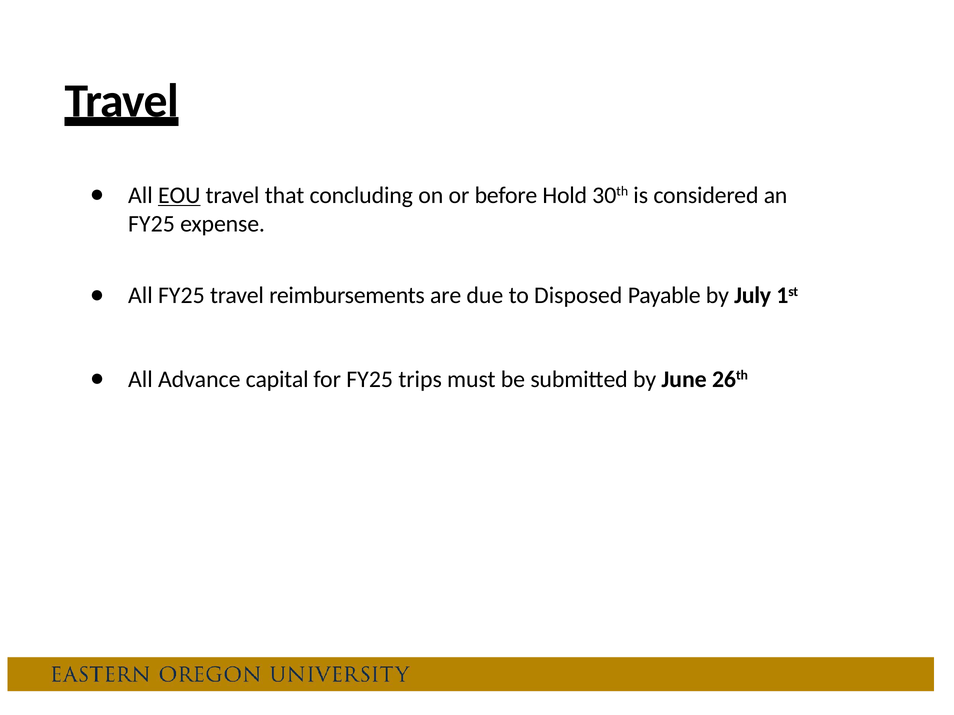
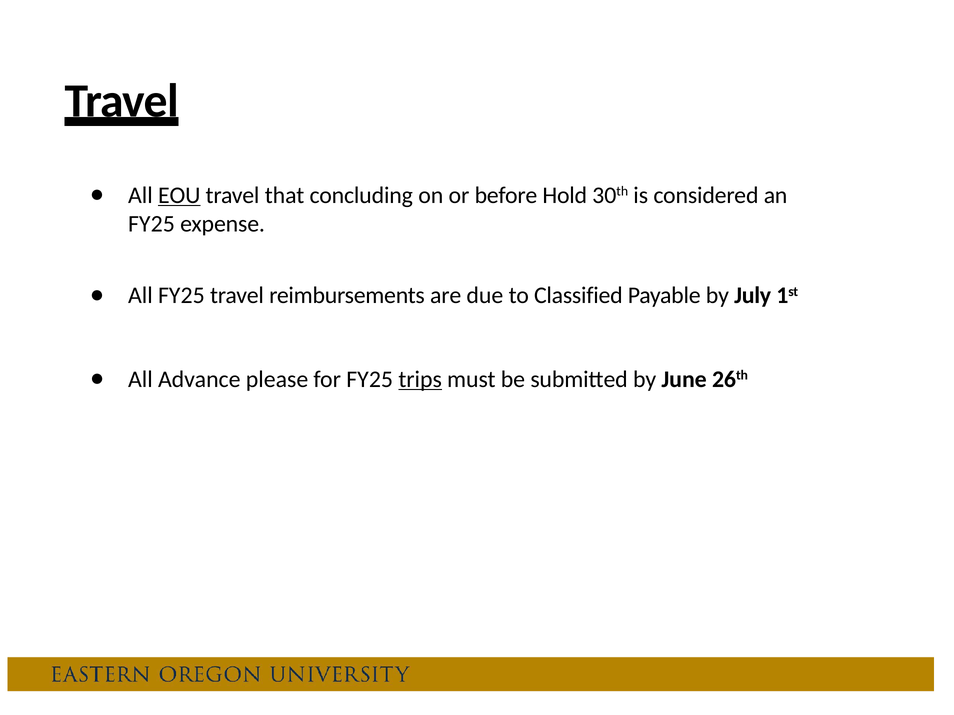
Disposed: Disposed -> Classified
capital: capital -> please
trips underline: none -> present
